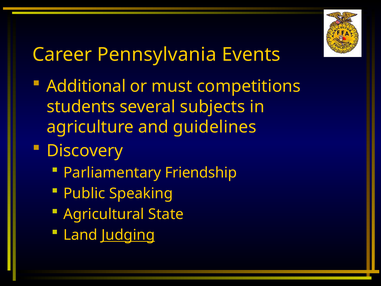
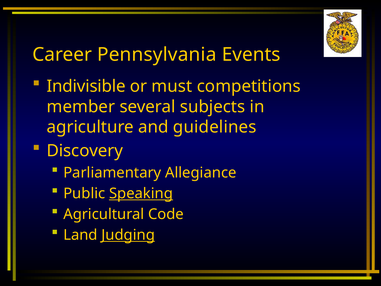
Additional: Additional -> Indivisible
students: students -> member
Friendship: Friendship -> Allegiance
Speaking underline: none -> present
State: State -> Code
